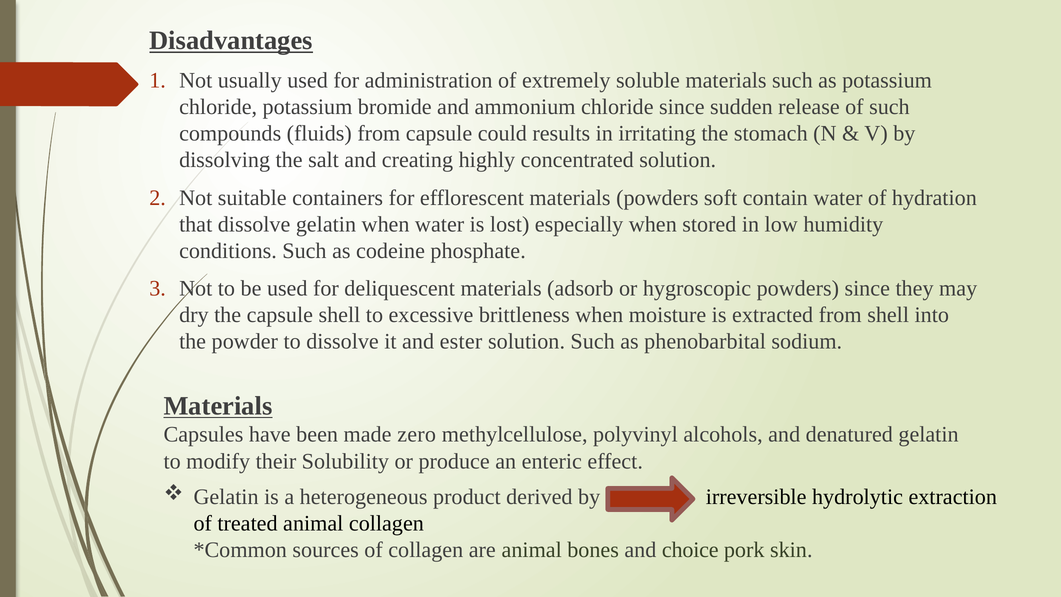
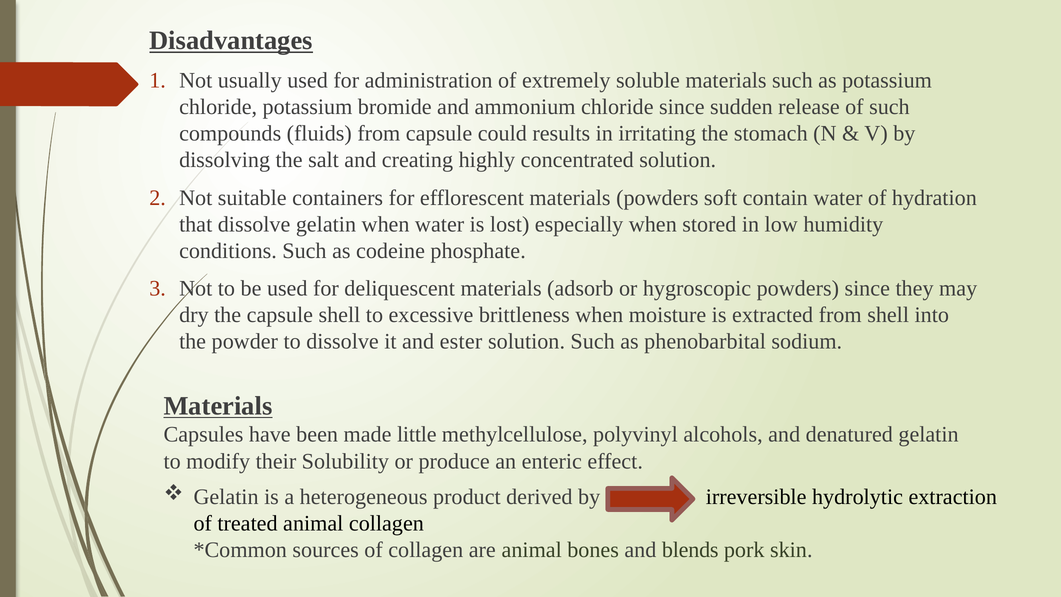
zero: zero -> little
choice: choice -> blends
